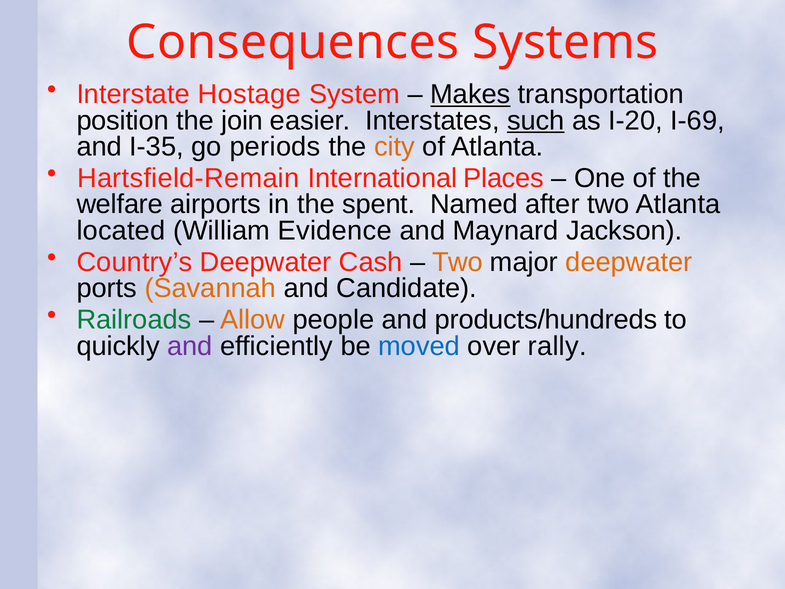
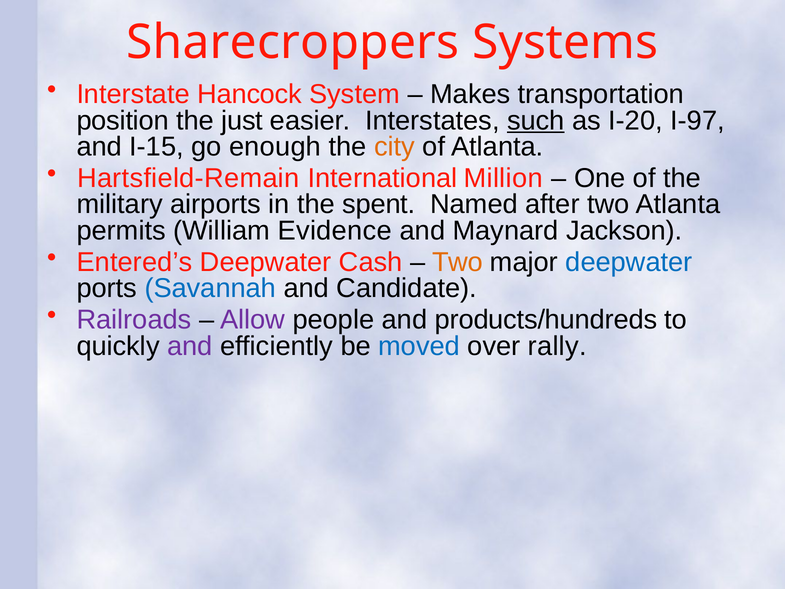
Consequences: Consequences -> Sharecroppers
Hostage: Hostage -> Hancock
Makes underline: present -> none
join: join -> just
I-69: I-69 -> I-97
I-35: I-35 -> I-15
periods: periods -> enough
Places: Places -> Million
welfare: welfare -> military
located: located -> permits
Country’s: Country’s -> Entered’s
deepwater at (629, 262) colour: orange -> blue
Savannah colour: orange -> blue
Railroads colour: green -> purple
Allow colour: orange -> purple
